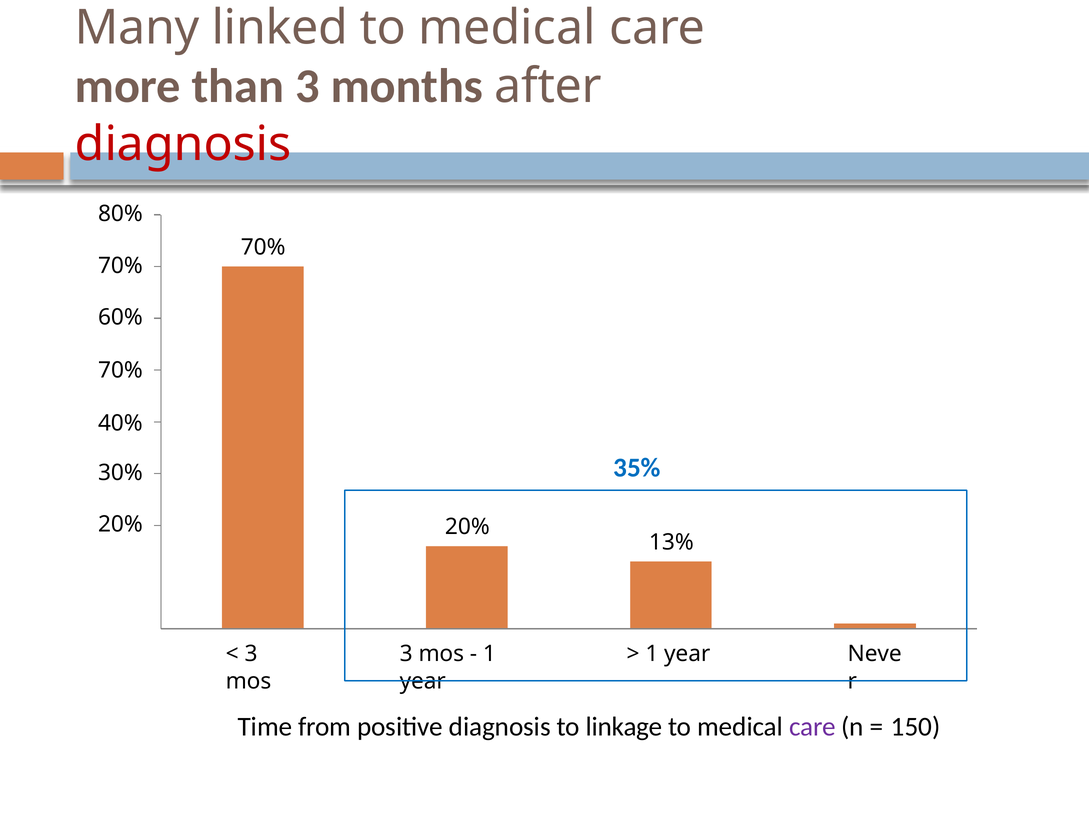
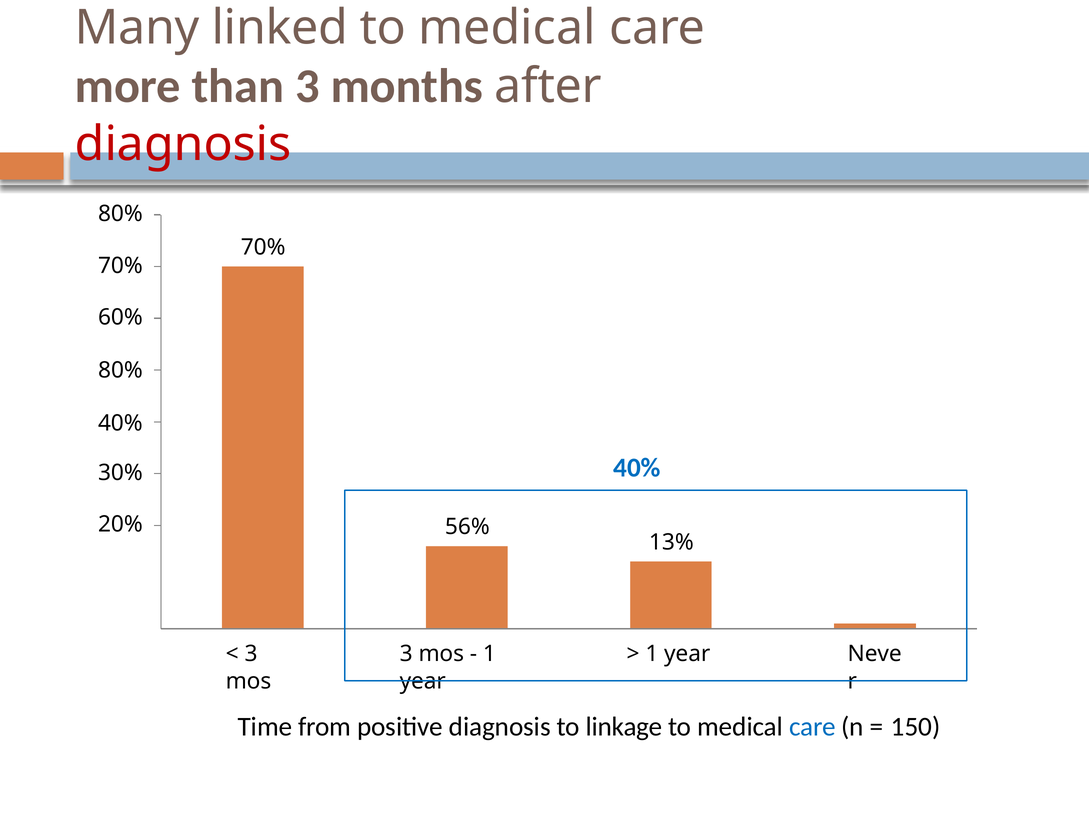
70% at (120, 370): 70% -> 80%
35% at (637, 468): 35% -> 40%
20% at (467, 526): 20% -> 56%
care at (813, 727) colour: purple -> blue
